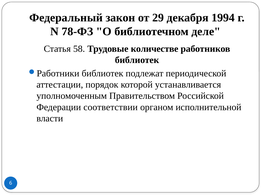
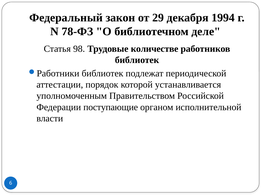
58: 58 -> 98
соответствии: соответствии -> поступающие
